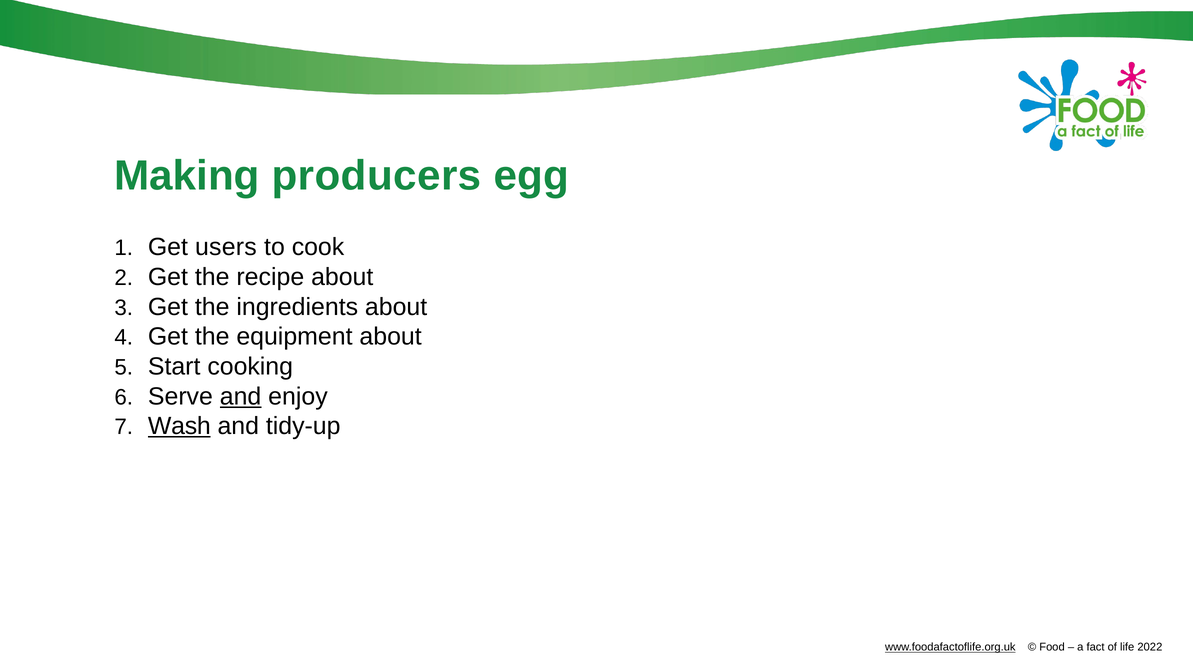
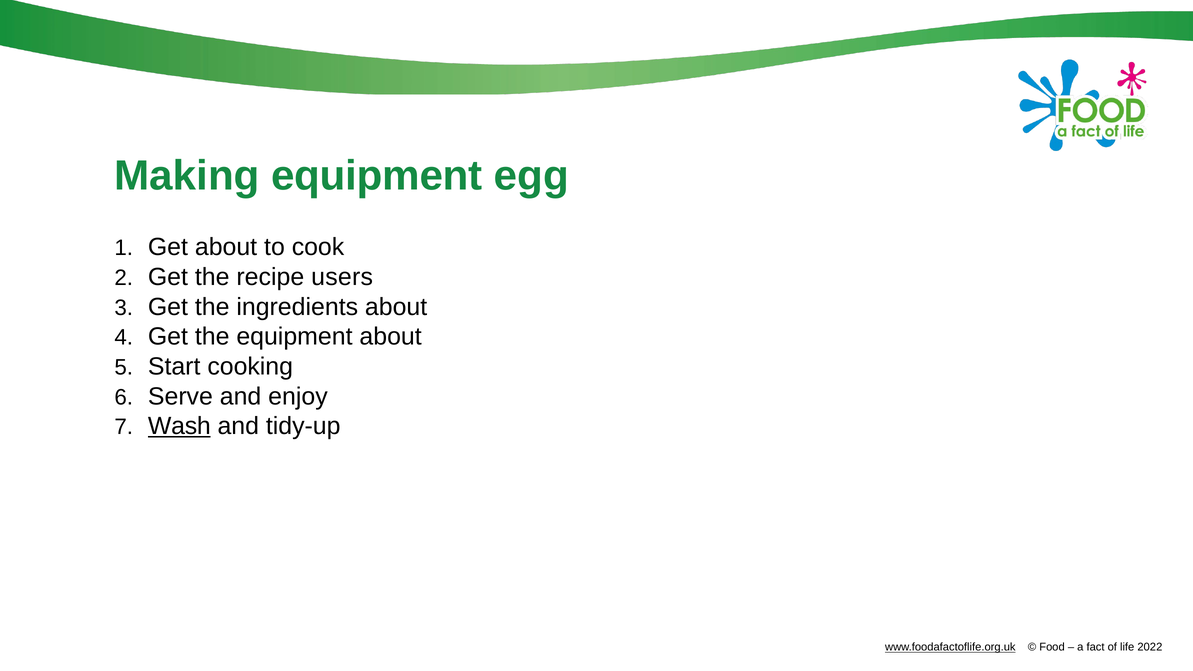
Making producers: producers -> equipment
Get users: users -> about
recipe about: about -> users
and at (241, 396) underline: present -> none
